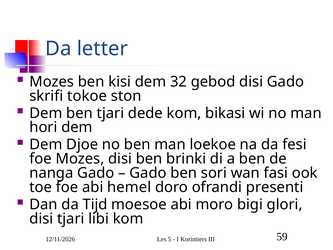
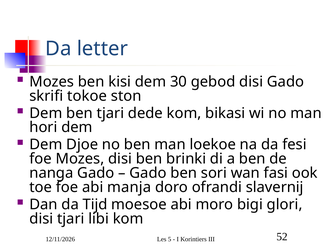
32: 32 -> 30
hemel: hemel -> manja
presenti: presenti -> slavernij
59: 59 -> 52
